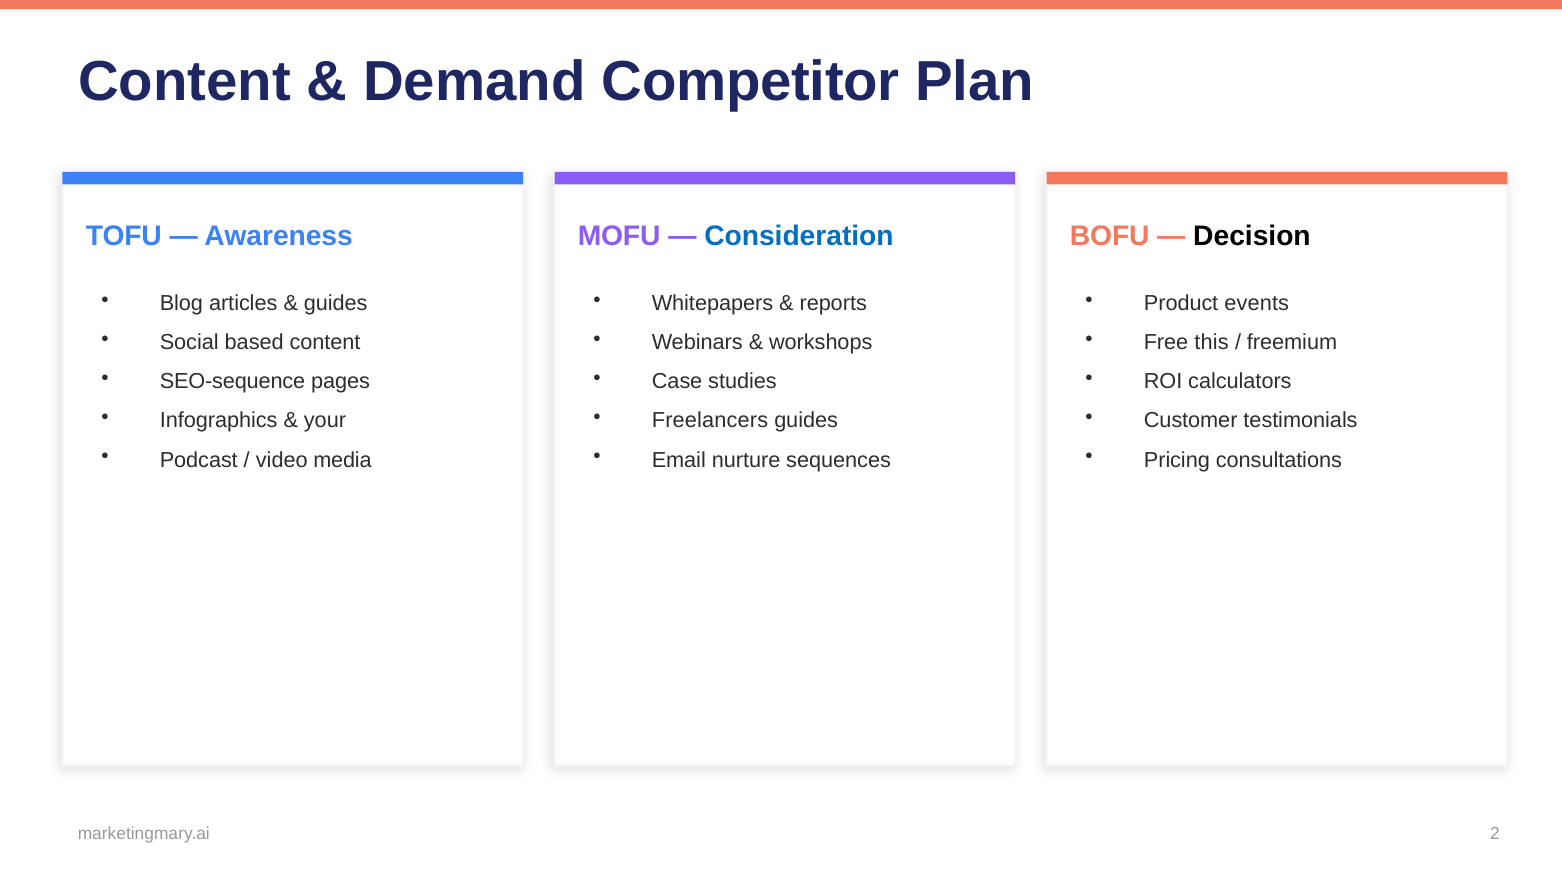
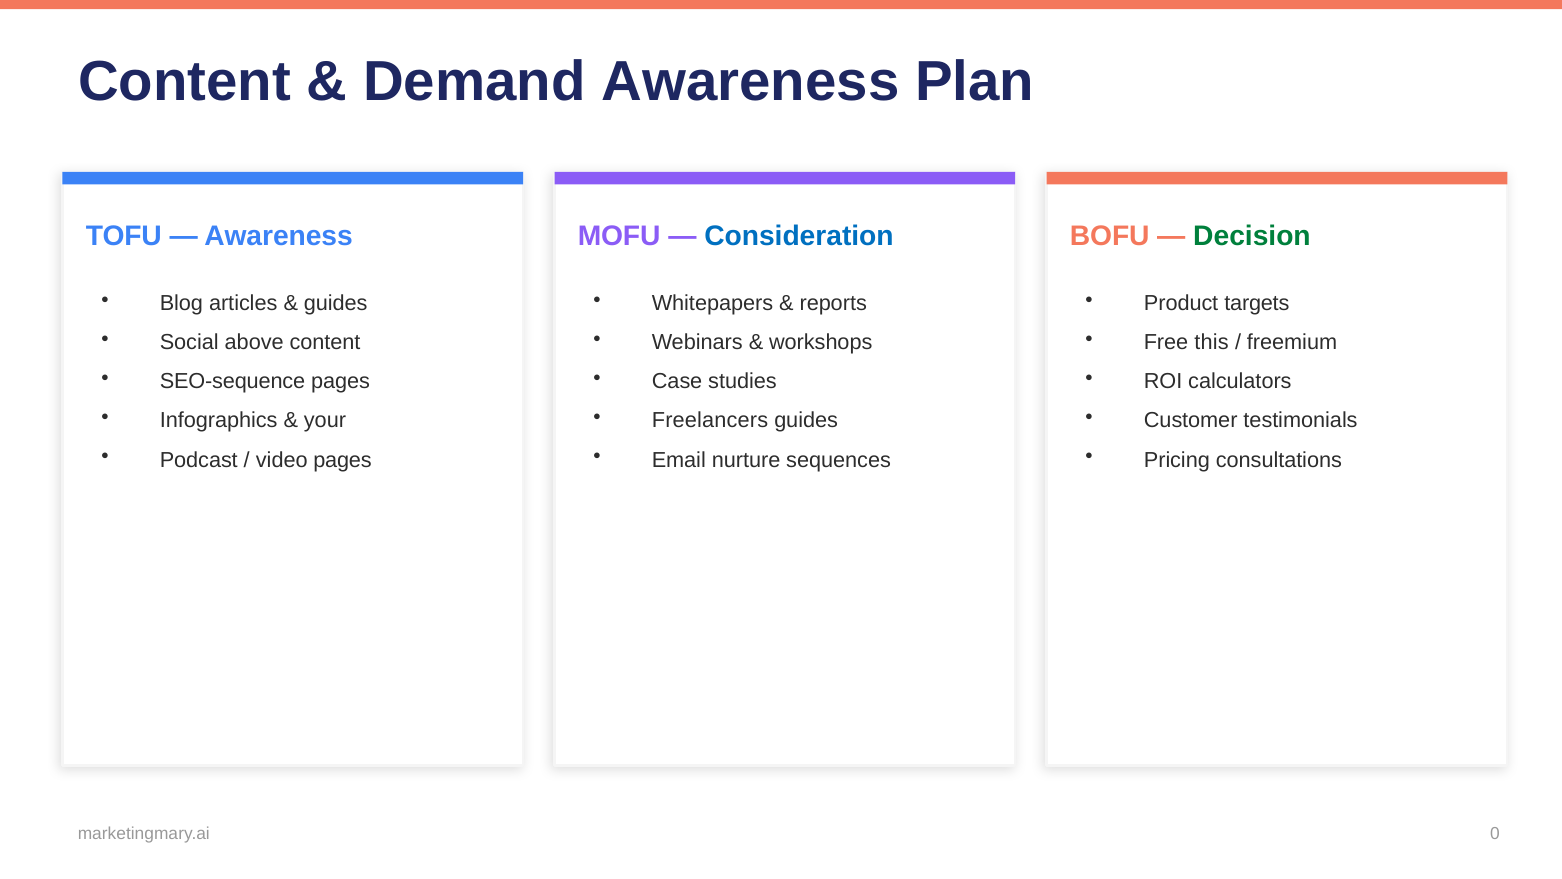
Demand Competitor: Competitor -> Awareness
Decision colour: black -> green
events: events -> targets
based: based -> above
video media: media -> pages
2: 2 -> 0
